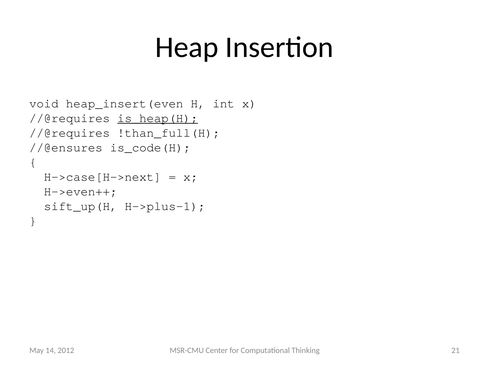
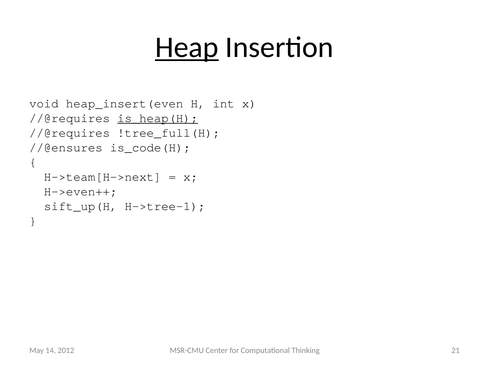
Heap underline: none -> present
!than_full(H: !than_full(H -> !tree_full(H
H->case[H->next: H->case[H->next -> H->team[H->next
H->plus-1: H->plus-1 -> H->tree-1
